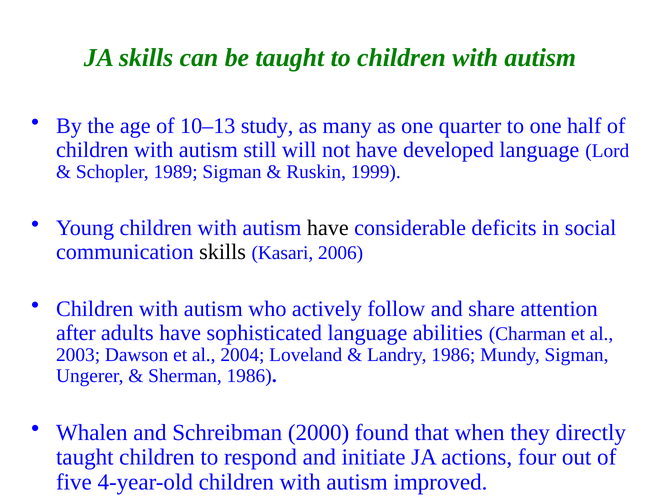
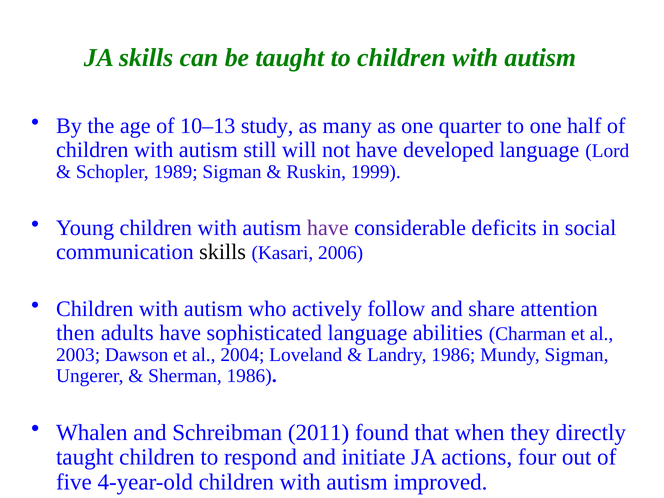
have at (328, 228) colour: black -> purple
after: after -> then
2000: 2000 -> 2011
